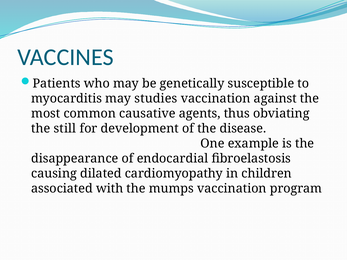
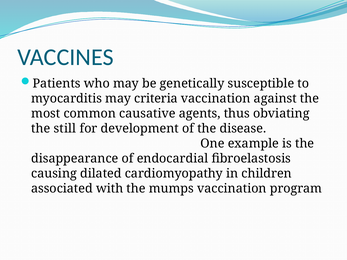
studies: studies -> criteria
